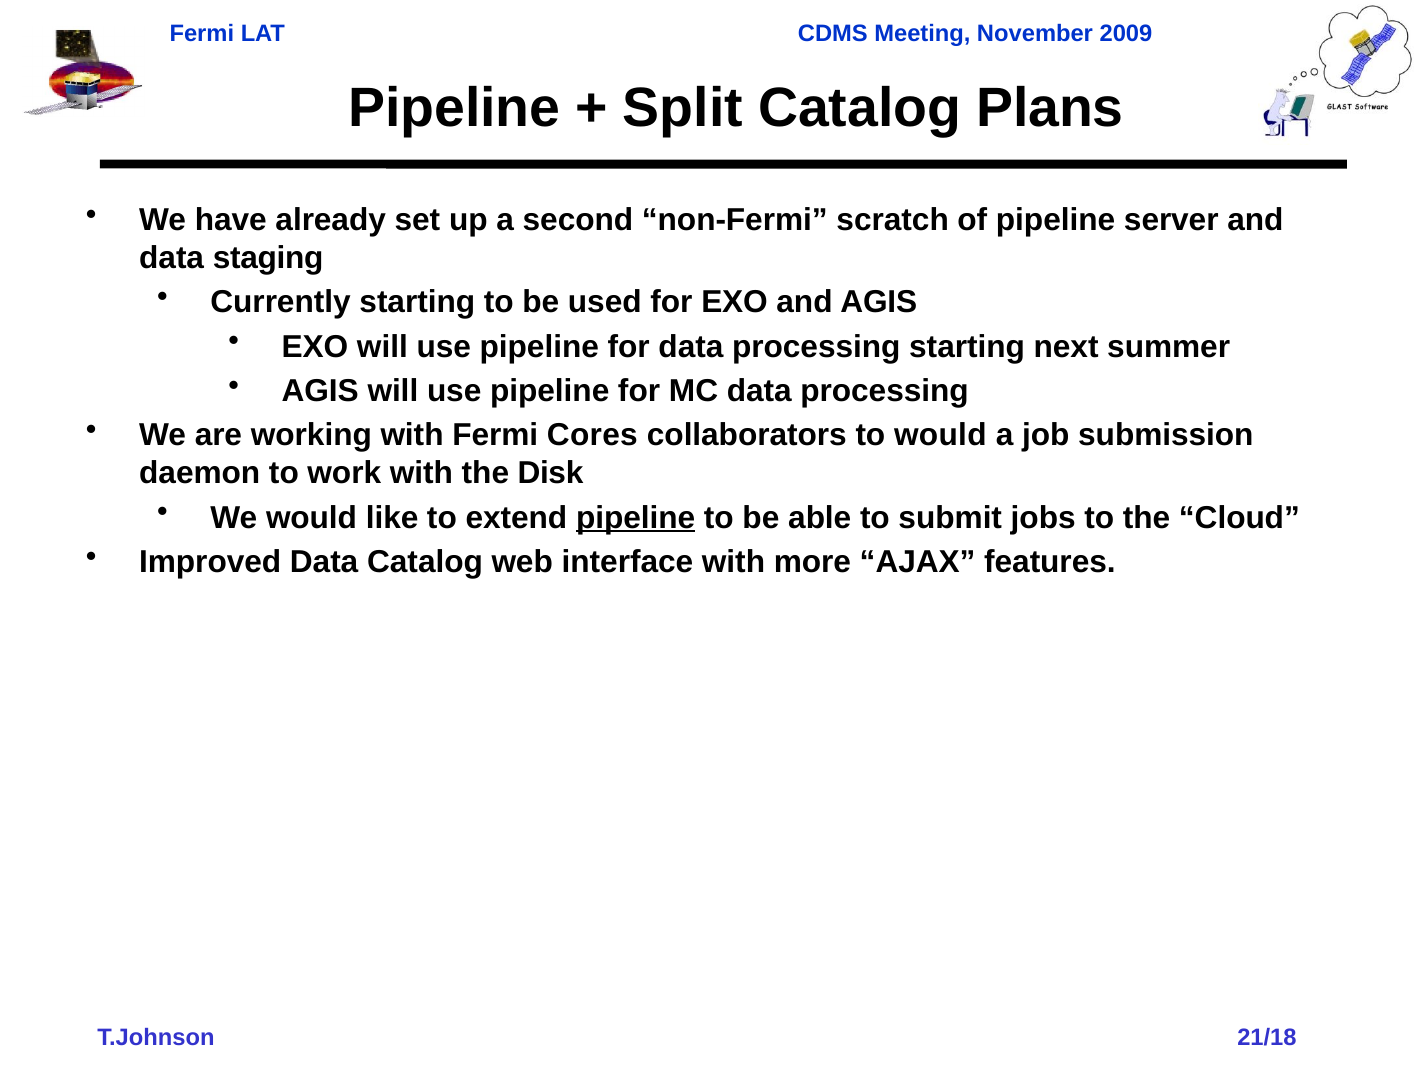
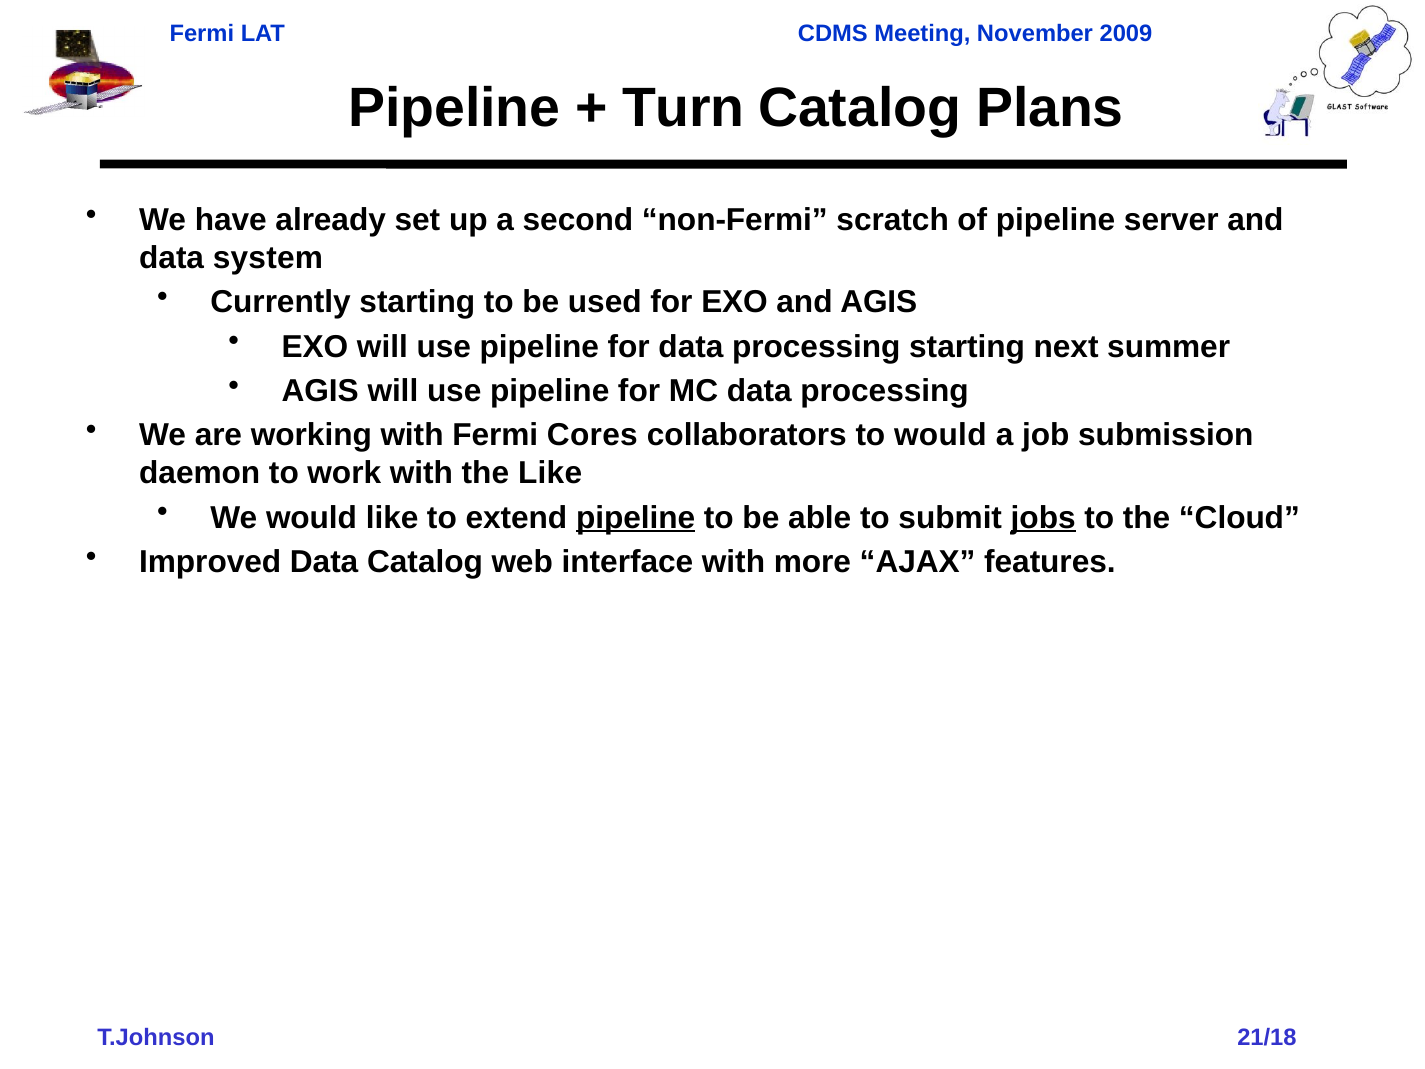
Split: Split -> Turn
staging: staging -> system
the Disk: Disk -> Like
jobs underline: none -> present
